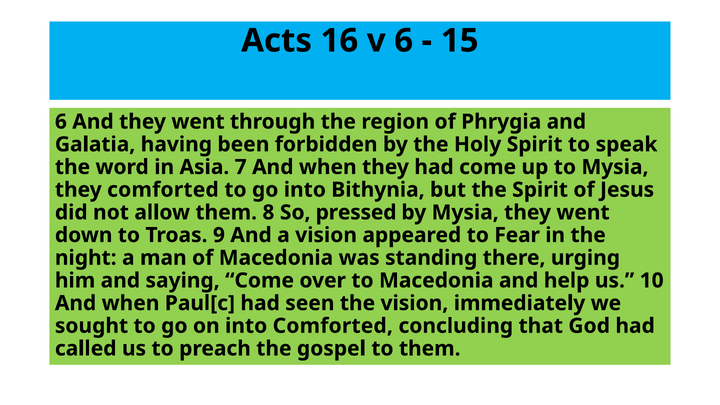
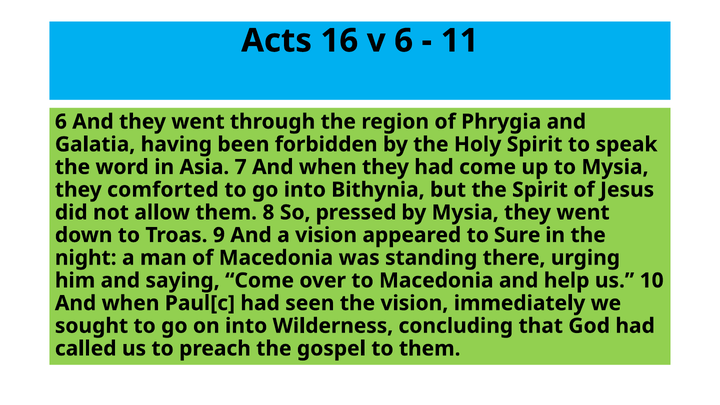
15: 15 -> 11
Fear: Fear -> Sure
into Comforted: Comforted -> Wilderness
